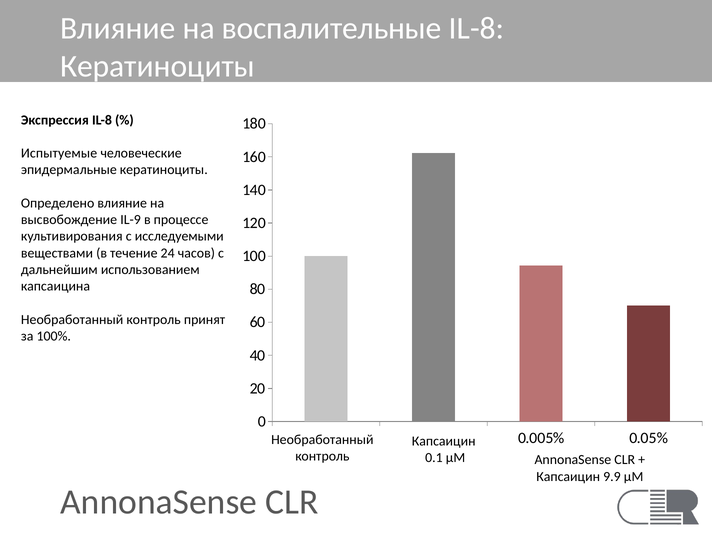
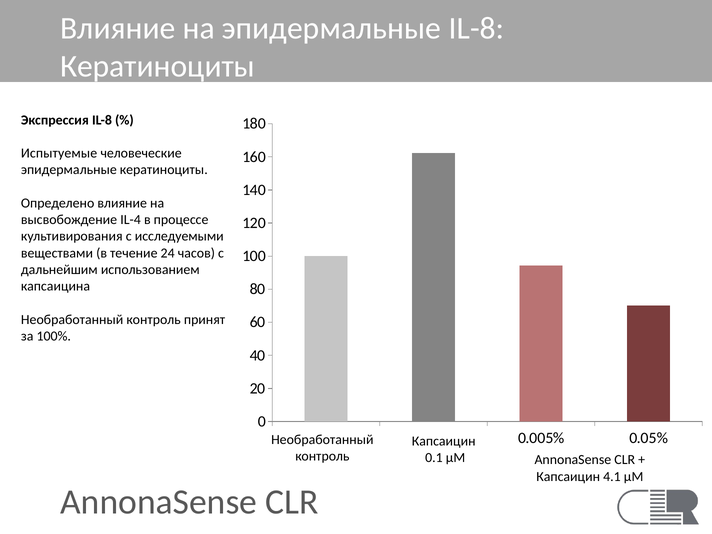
на воспалительные: воспалительные -> эпидермальные
IL-9: IL-9 -> IL-4
9.9: 9.9 -> 4.1
